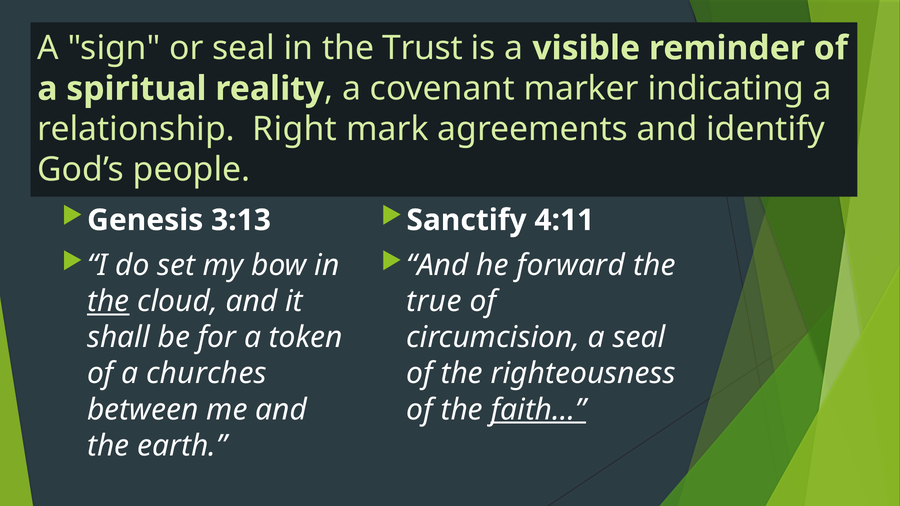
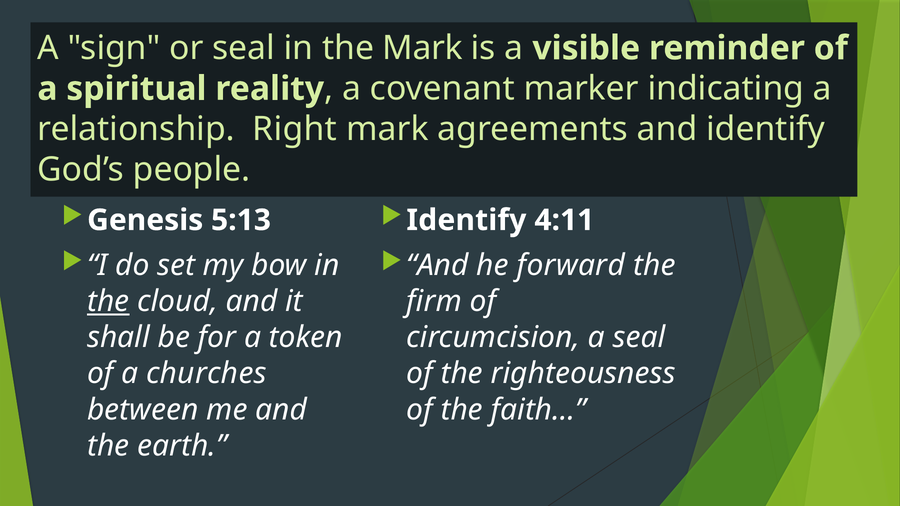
the Trust: Trust -> Mark
3:13: 3:13 -> 5:13
Sanctify at (466, 220): Sanctify -> Identify
true: true -> firm
faith… underline: present -> none
